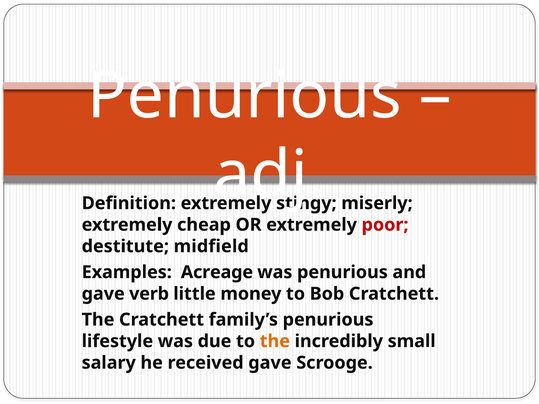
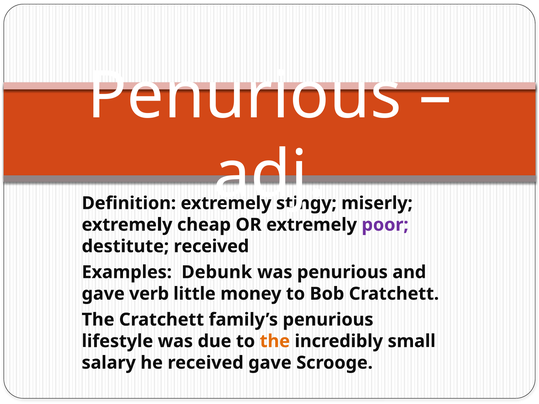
poor colour: red -> purple
destitute midfield: midfield -> received
Acreage: Acreage -> Debunk
